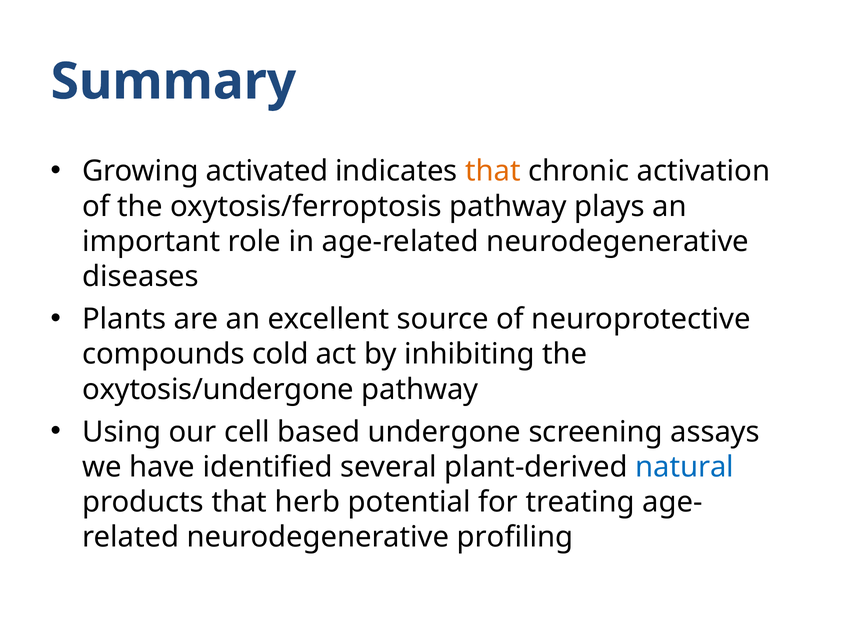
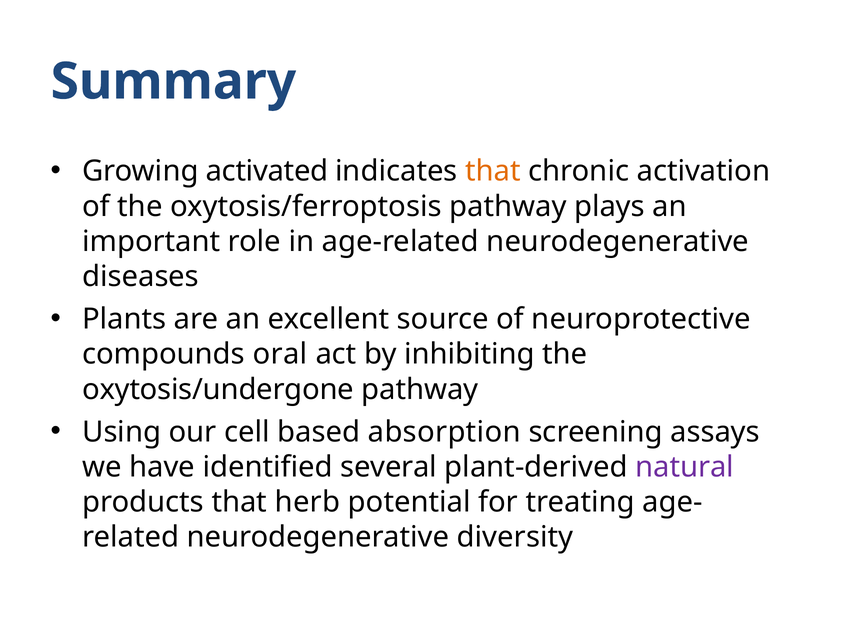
cold: cold -> oral
undergone: undergone -> absorption
natural colour: blue -> purple
profiling: profiling -> diversity
